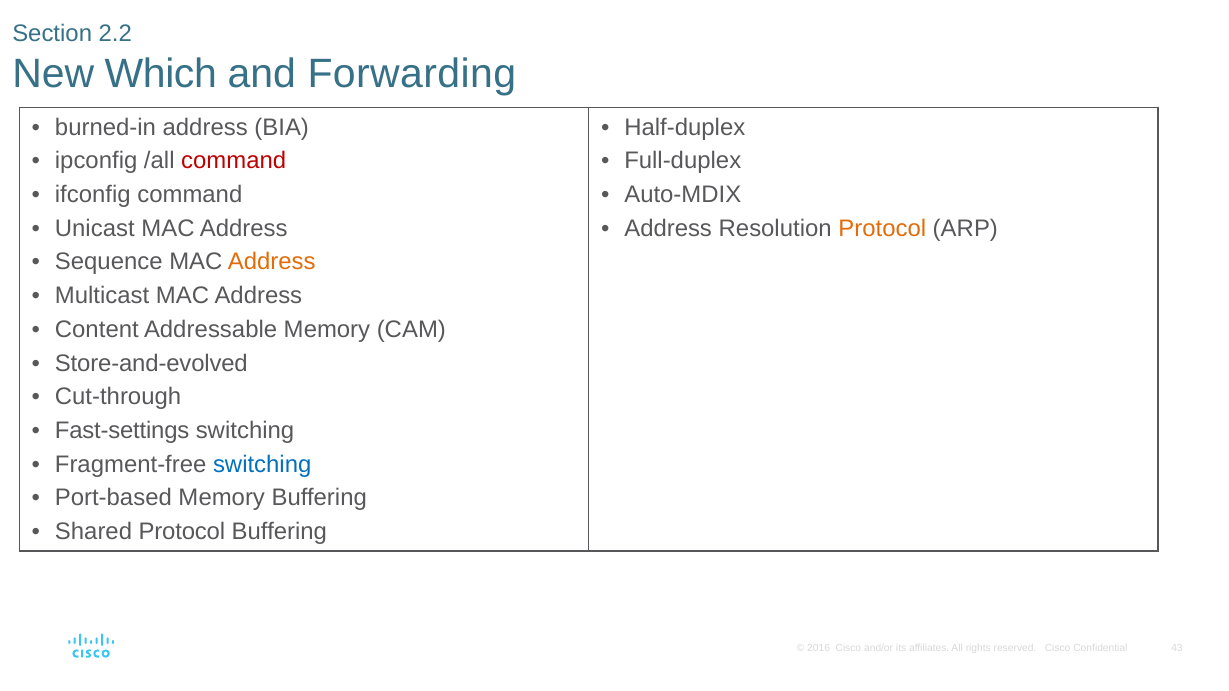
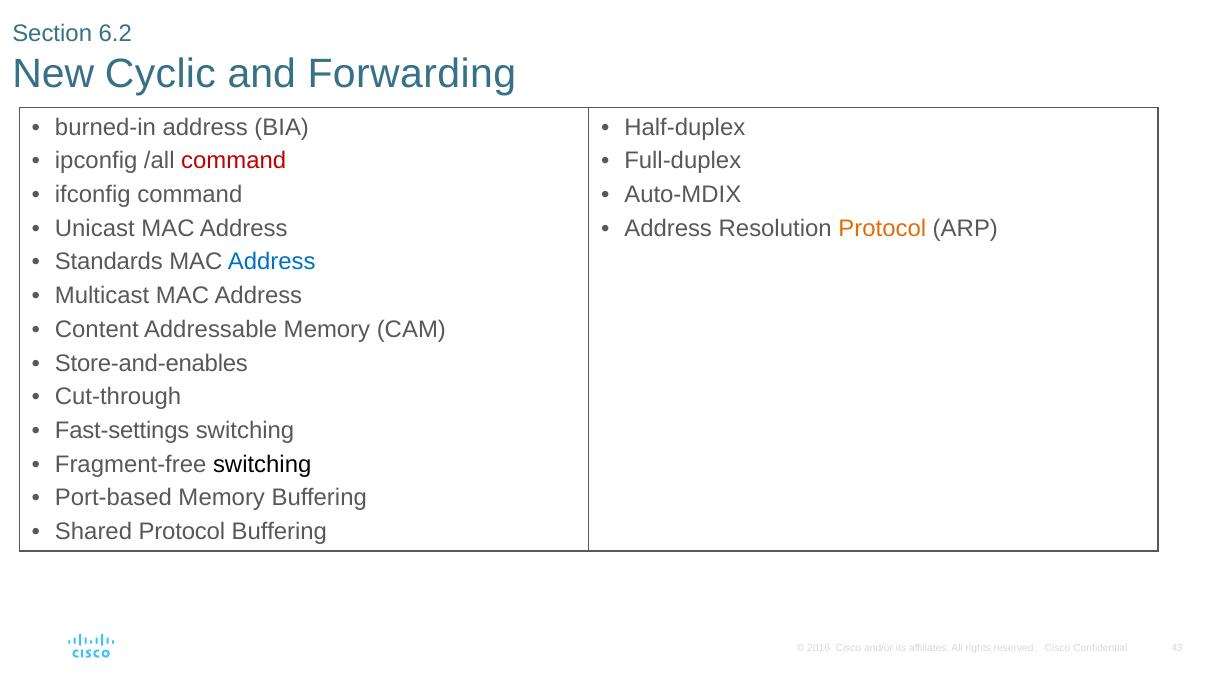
2.2: 2.2 -> 6.2
Which: Which -> Cyclic
Sequence: Sequence -> Standards
Address at (272, 262) colour: orange -> blue
Store-and-evolved: Store-and-evolved -> Store-and-enables
switching at (262, 465) colour: blue -> black
